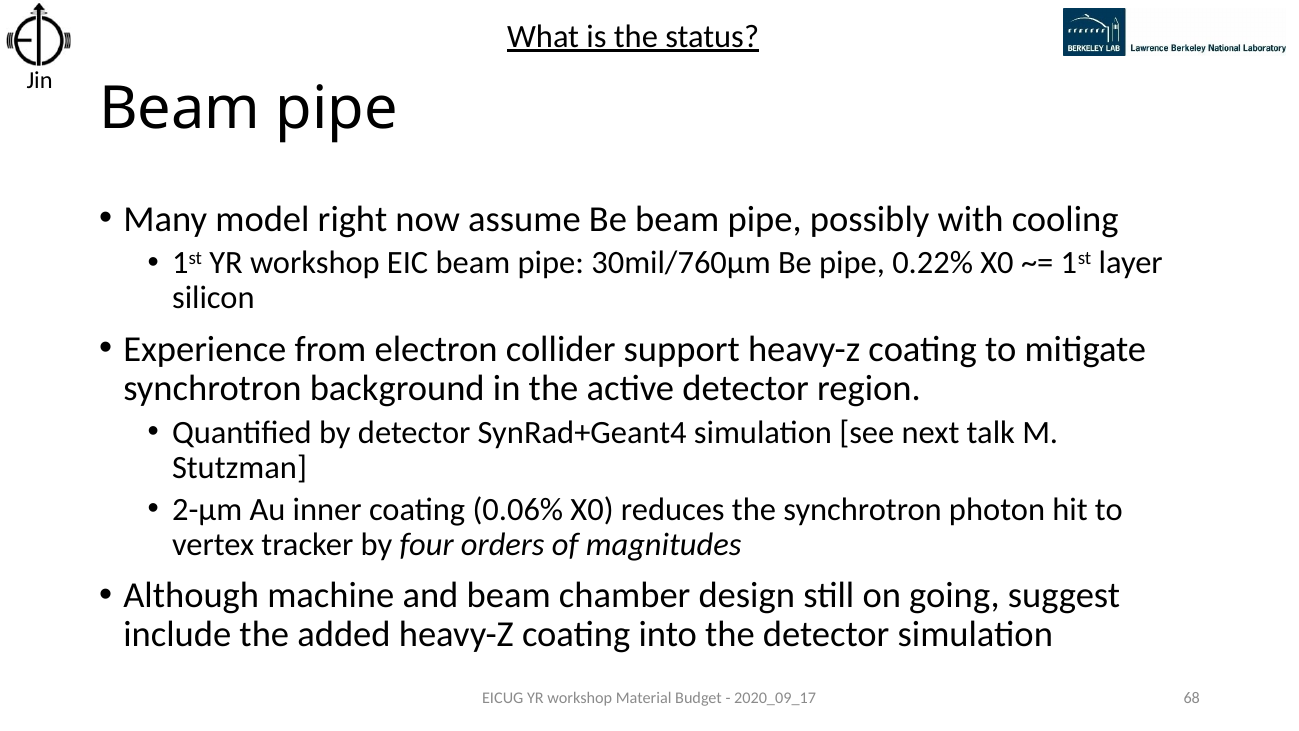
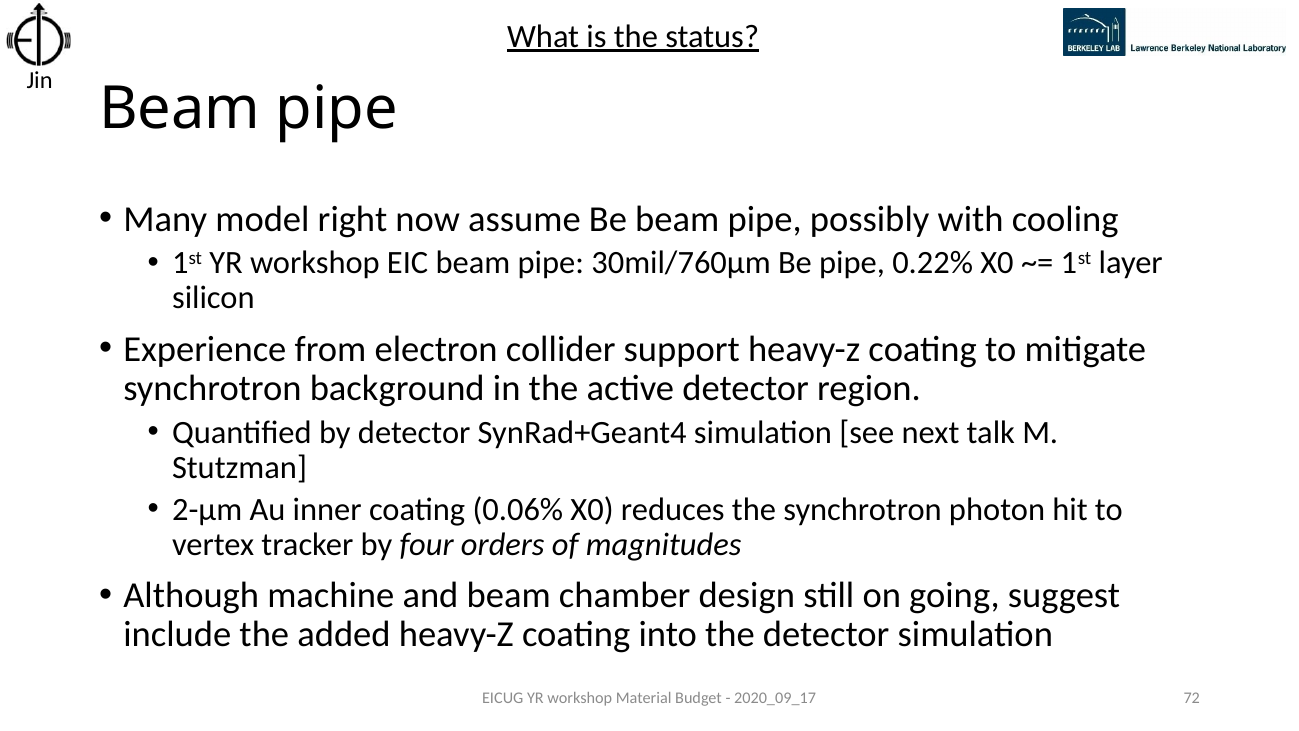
68: 68 -> 72
